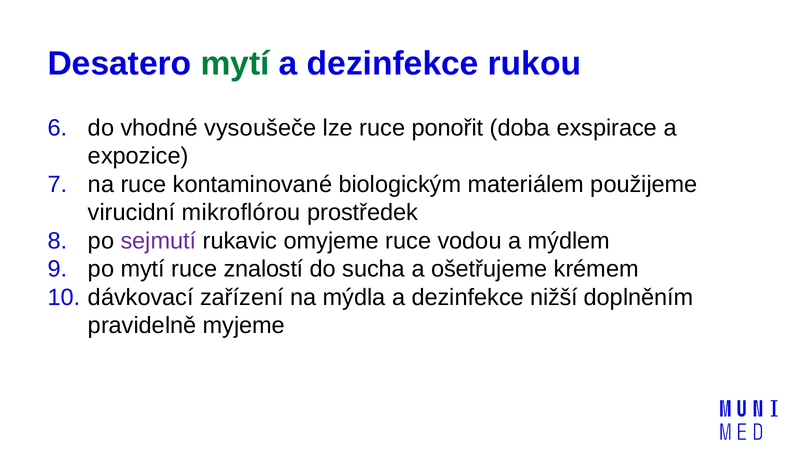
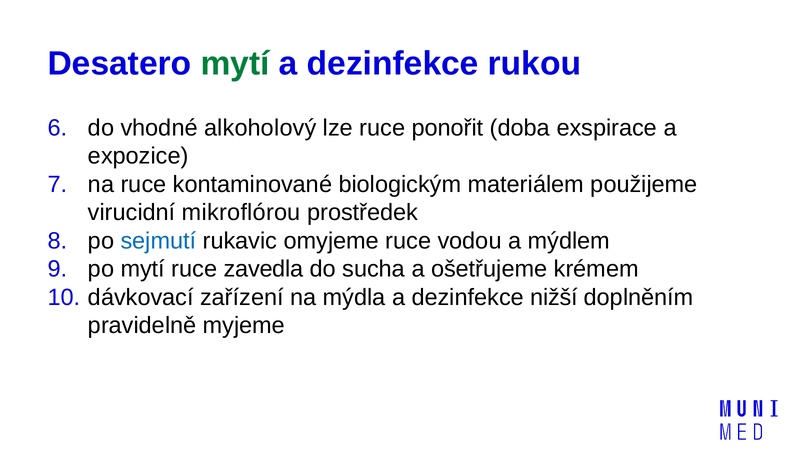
vysoušeče: vysoušeče -> alkoholový
sejmutí colour: purple -> blue
znalostí: znalostí -> zavedla
